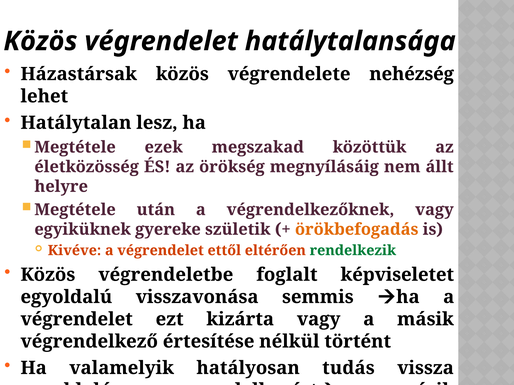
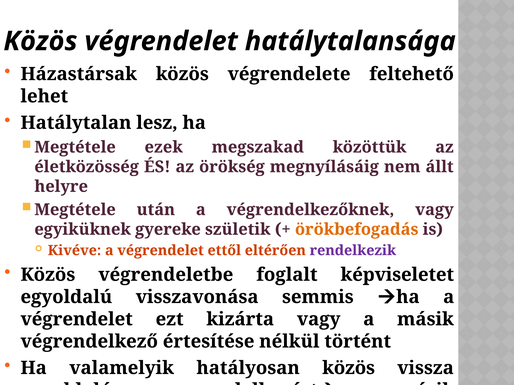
nehézség: nehézség -> feltehető
rendelkezik colour: green -> purple
hatályosan tudás: tudás -> közös
